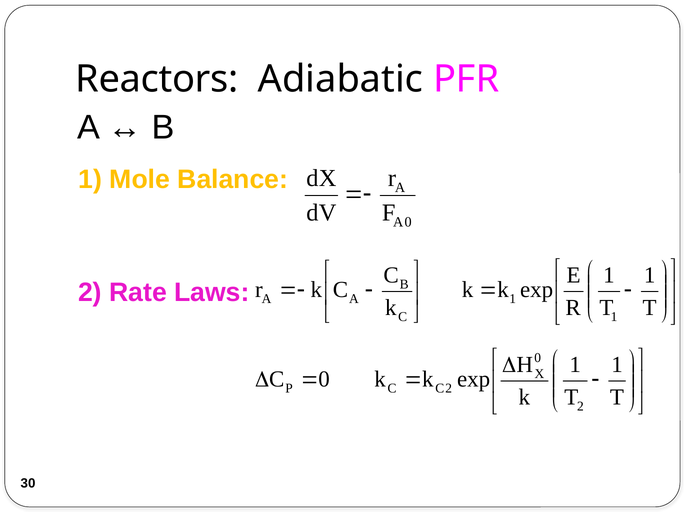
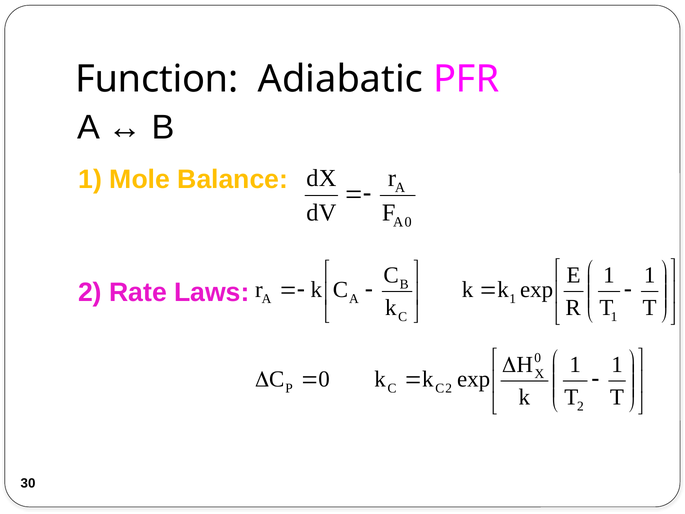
Reactors: Reactors -> Function
